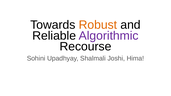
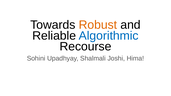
Algorithmic colour: purple -> blue
